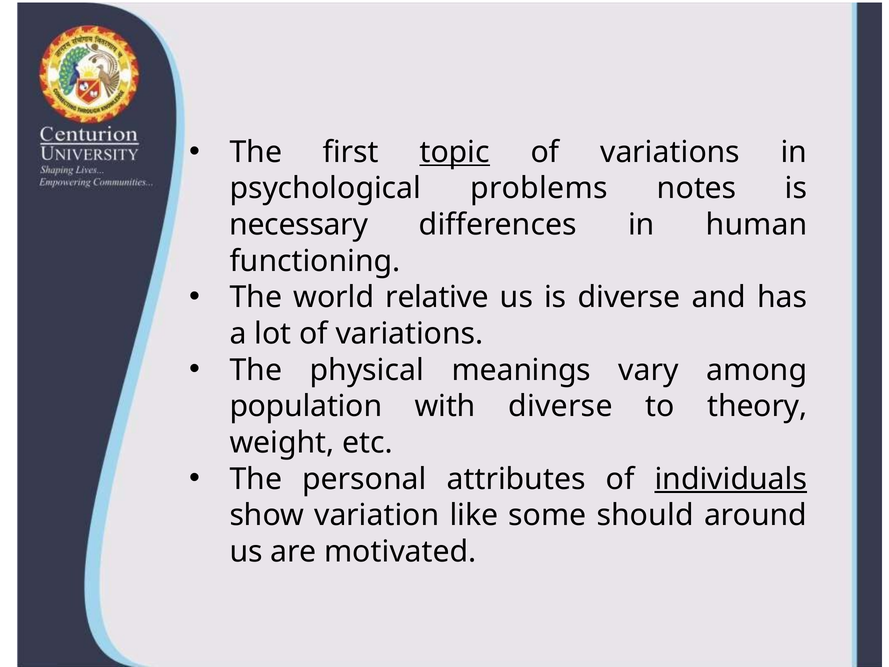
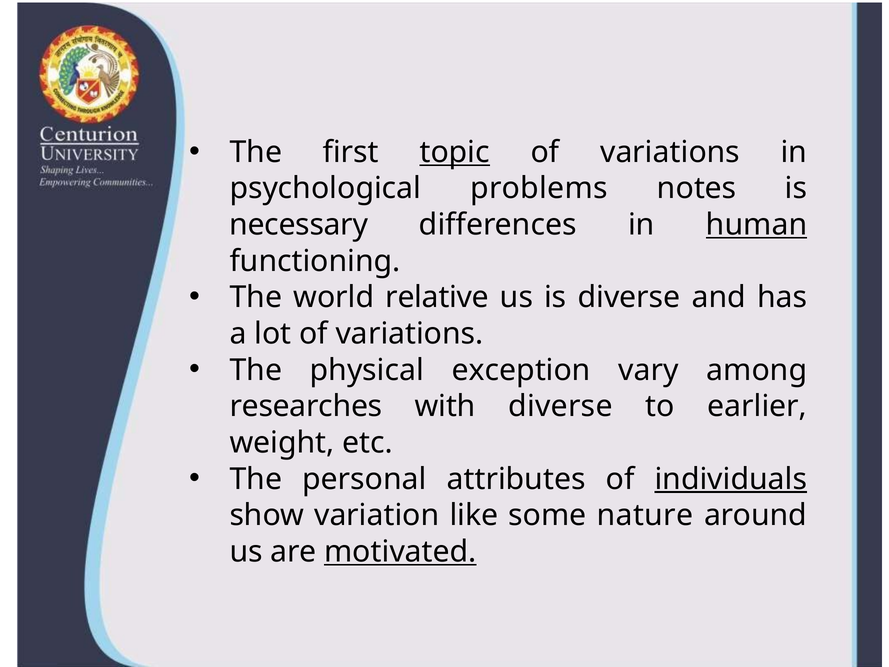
human underline: none -> present
meanings: meanings -> exception
population: population -> researches
theory: theory -> earlier
should: should -> nature
motivated underline: none -> present
